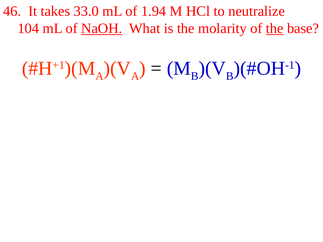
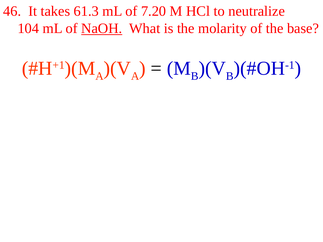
33.0: 33.0 -> 61.3
1.94: 1.94 -> 7.20
the at (275, 28) underline: present -> none
